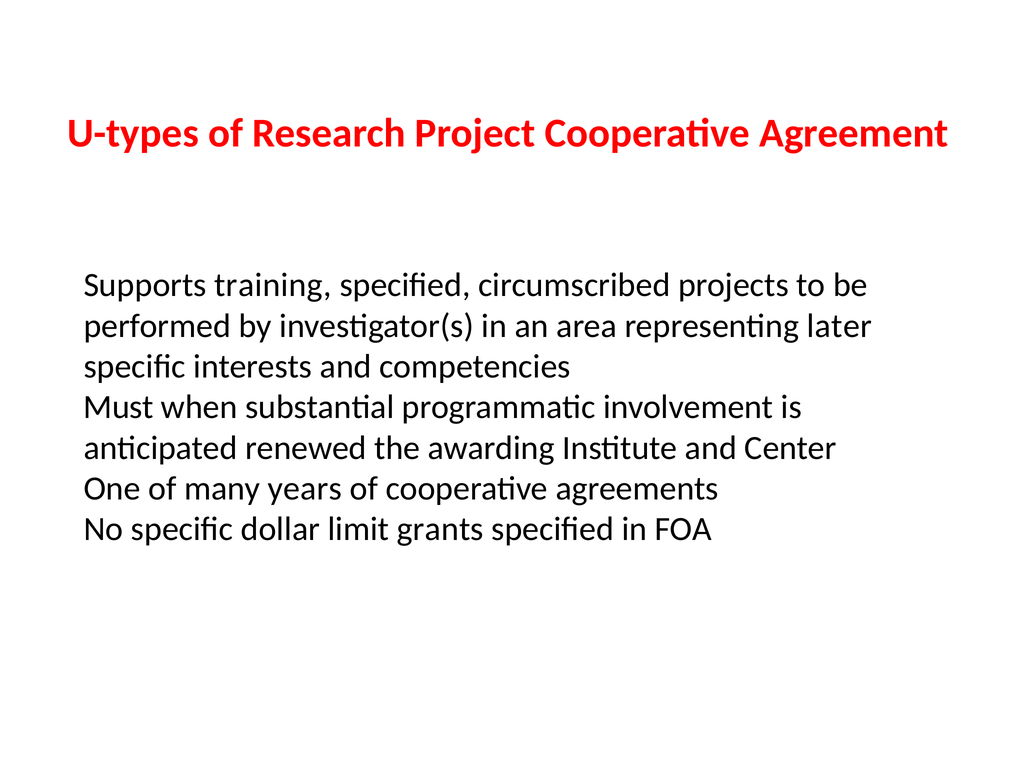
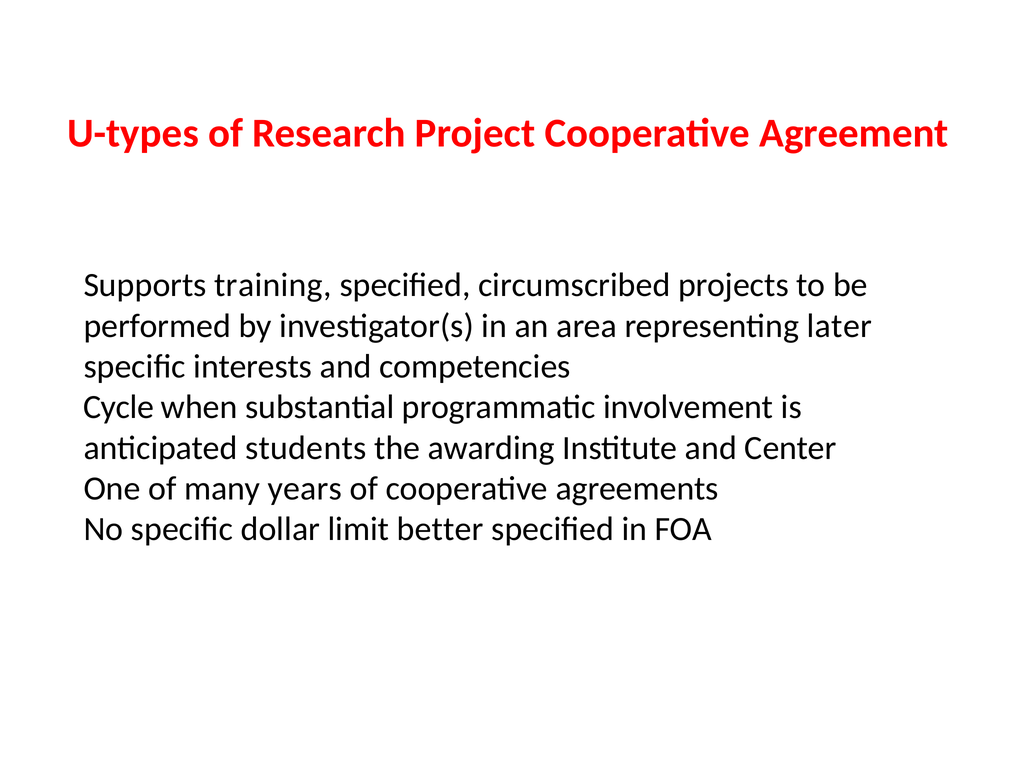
Must: Must -> Cycle
renewed: renewed -> students
grants: grants -> better
